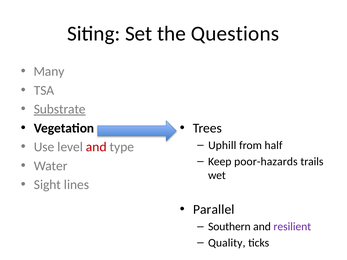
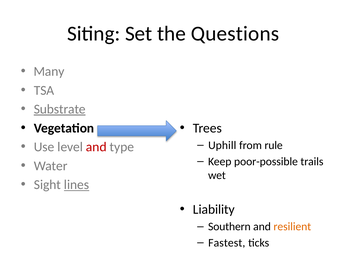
half: half -> rule
poor-hazards: poor-hazards -> poor-possible
lines underline: none -> present
Parallel: Parallel -> Liability
resilient colour: purple -> orange
Quality: Quality -> Fastest
